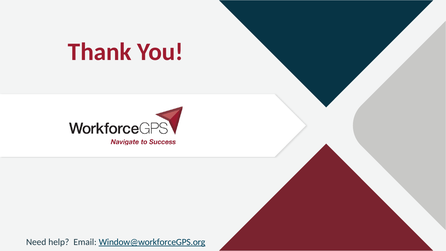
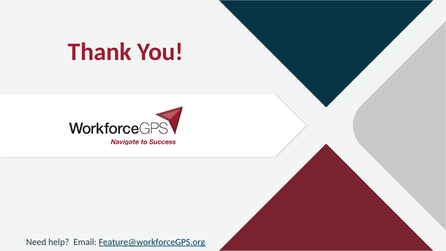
Window@workforceGPS.org: Window@workforceGPS.org -> Feature@workforceGPS.org
